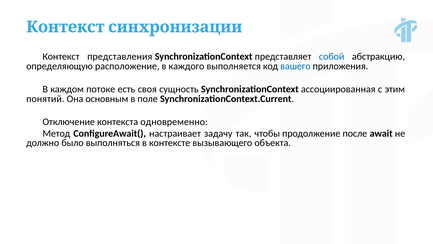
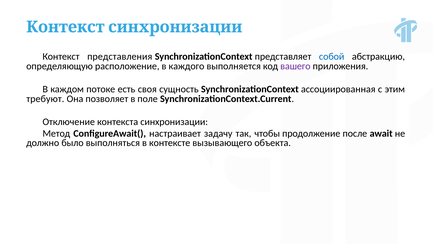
вашего colour: blue -> purple
понятий: понятий -> требуют
основным: основным -> позволяет
одновременно: одновременно -> синхронизации
